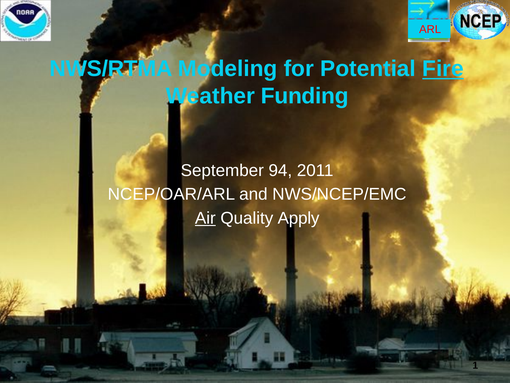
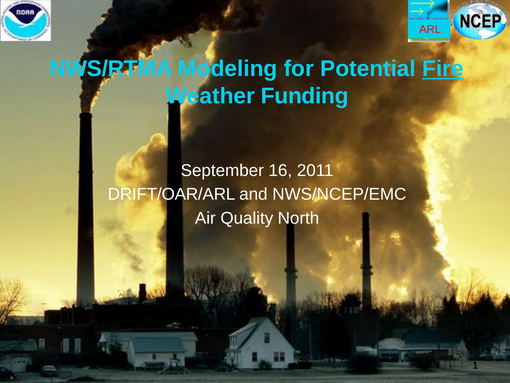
94: 94 -> 16
NCEP/OAR/ARL: NCEP/OAR/ARL -> DRIFT/OAR/ARL
Air underline: present -> none
Apply: Apply -> North
